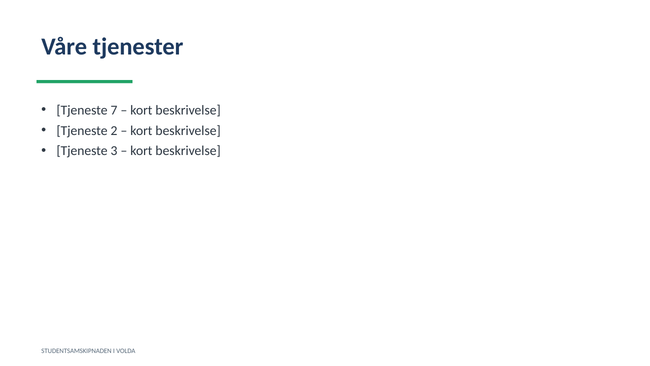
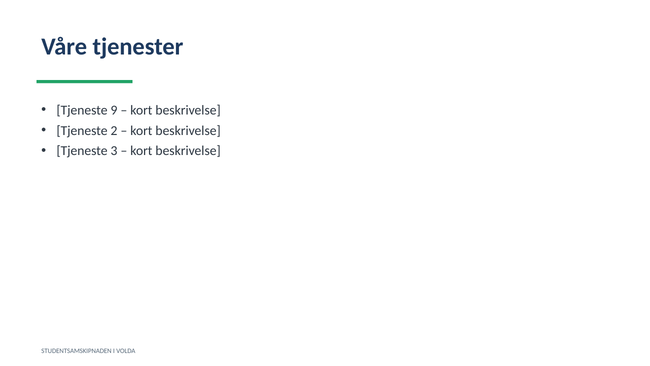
7: 7 -> 9
